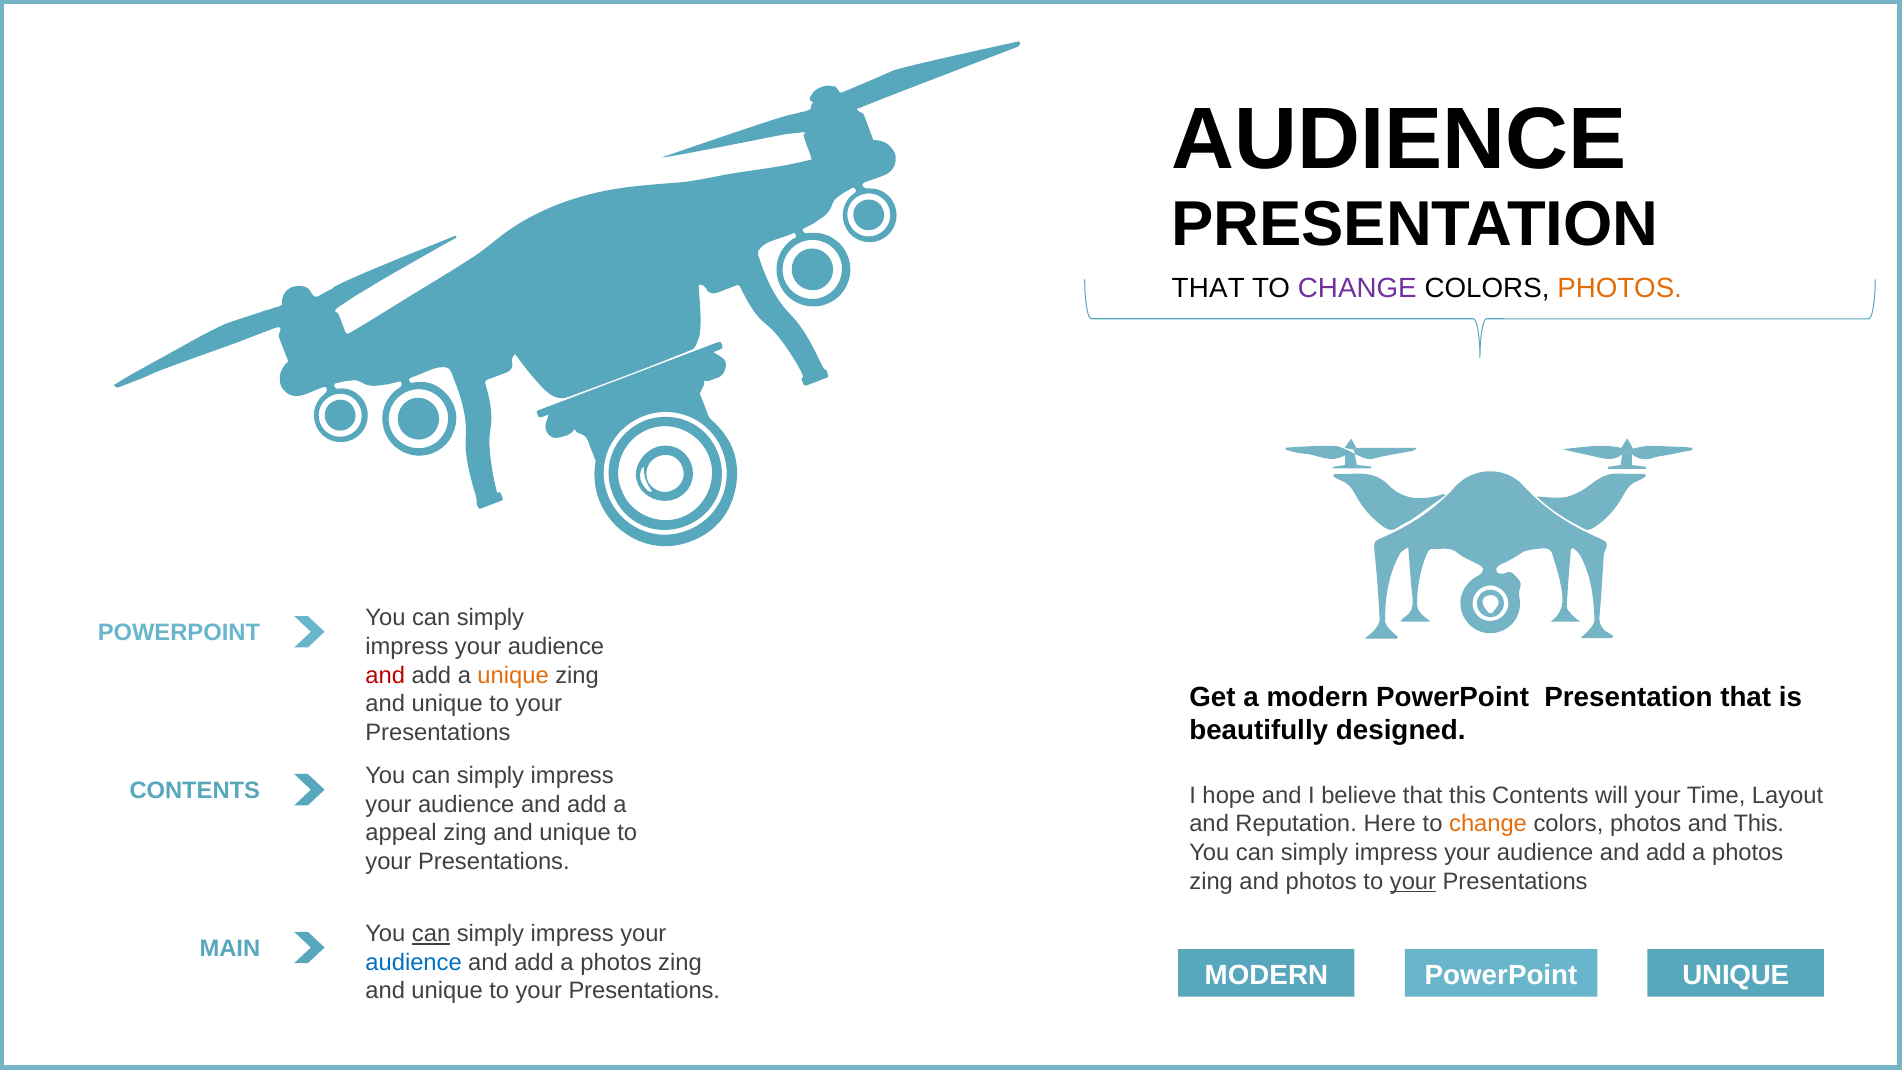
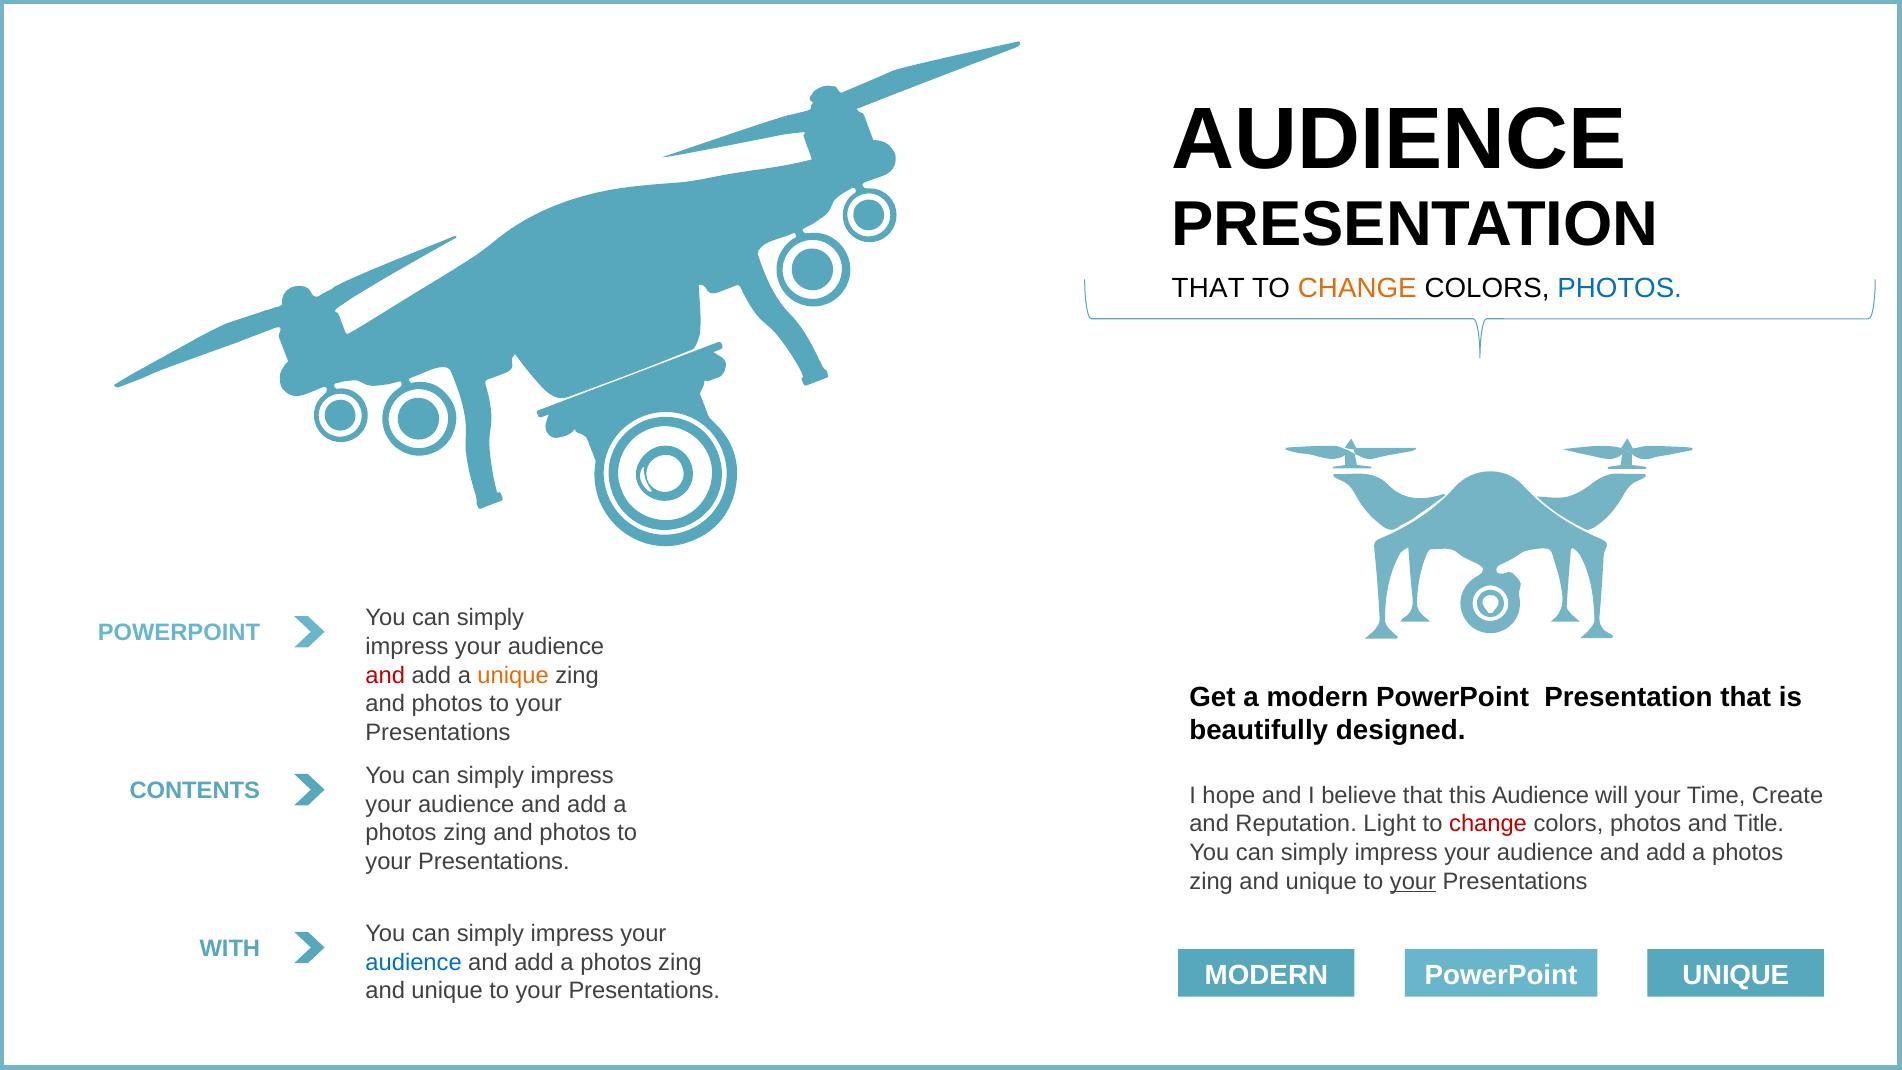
CHANGE at (1357, 288) colour: purple -> orange
PHOTOS at (1620, 288) colour: orange -> blue
unique at (447, 704): unique -> photos
this Contents: Contents -> Audience
Layout: Layout -> Create
Here: Here -> Light
change at (1488, 824) colour: orange -> red
and This: This -> Title
appeal at (401, 833): appeal -> photos
unique at (575, 833): unique -> photos
photos at (1321, 881): photos -> unique
can at (431, 934) underline: present -> none
MAIN: MAIN -> WITH
